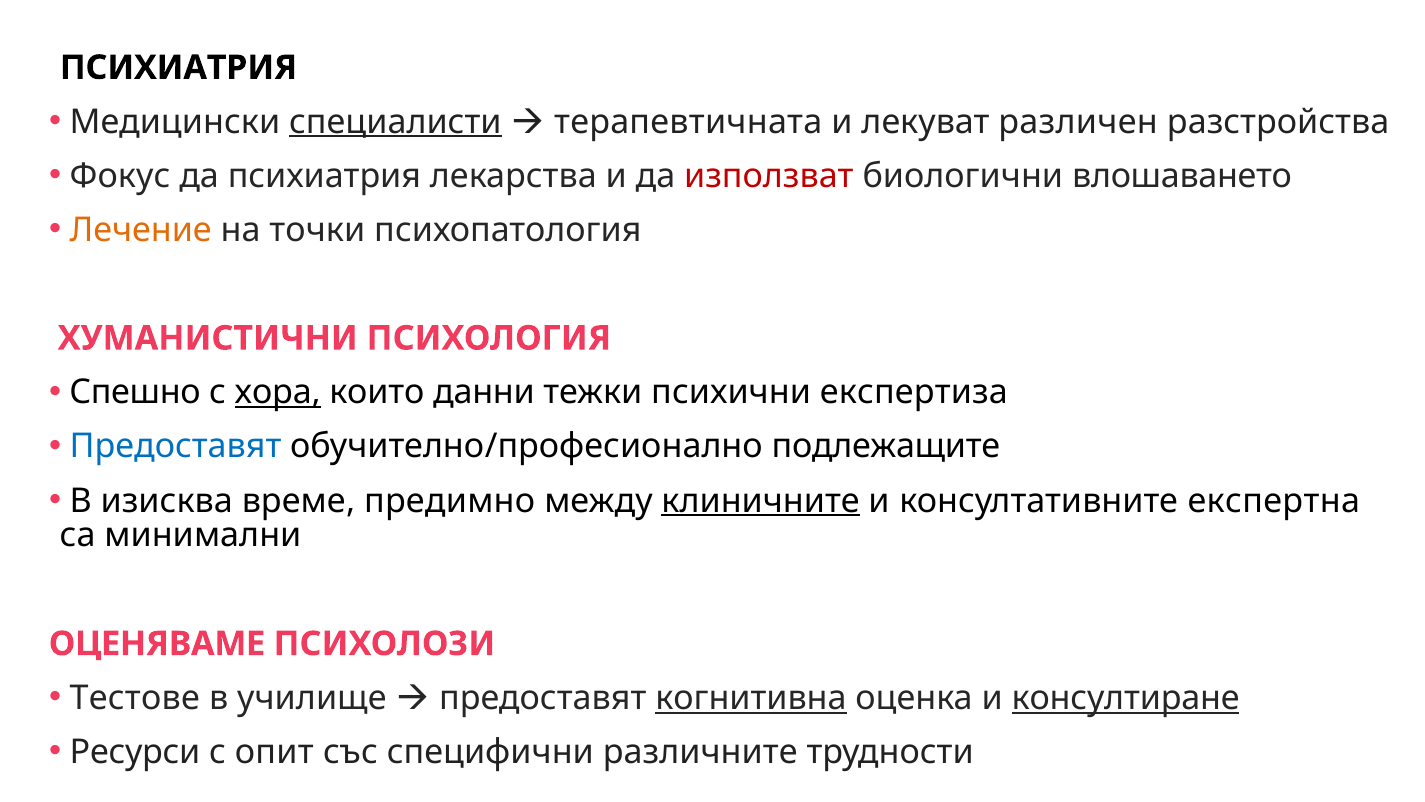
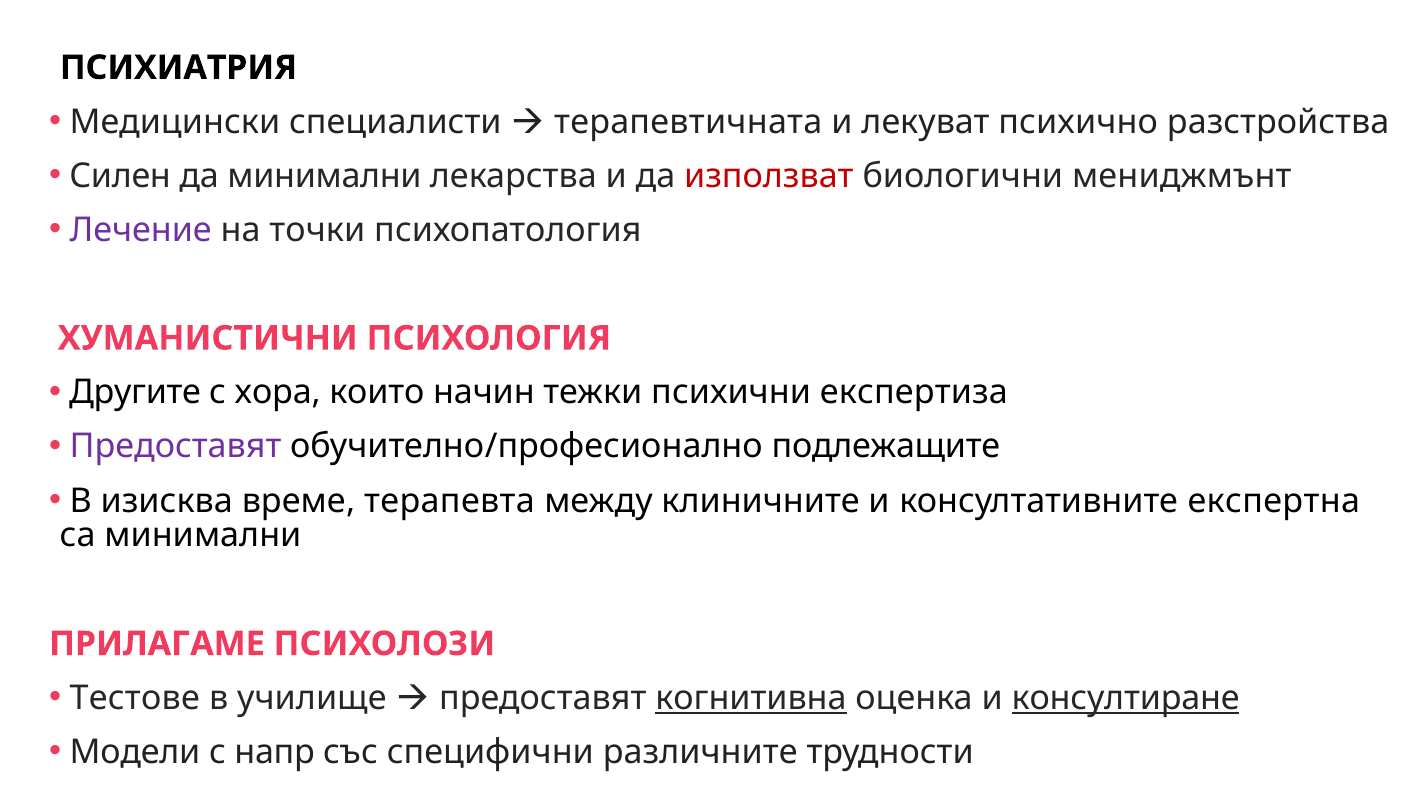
специалисти underline: present -> none
различен: различен -> психично
Фокус: Фокус -> Силен
да психиатрия: психиатрия -> минимални
влошаването: влошаването -> мениджмънт
Лечение colour: orange -> purple
Спешно: Спешно -> Другите
хора underline: present -> none
данни: данни -> начин
Предоставят at (176, 446) colour: blue -> purple
предимно: предимно -> терапевта
клиничните underline: present -> none
ОЦЕНЯВАМЕ: ОЦЕНЯВАМЕ -> ПРИЛАГАМЕ
Ресурси: Ресурси -> Модели
опит: опит -> напр
